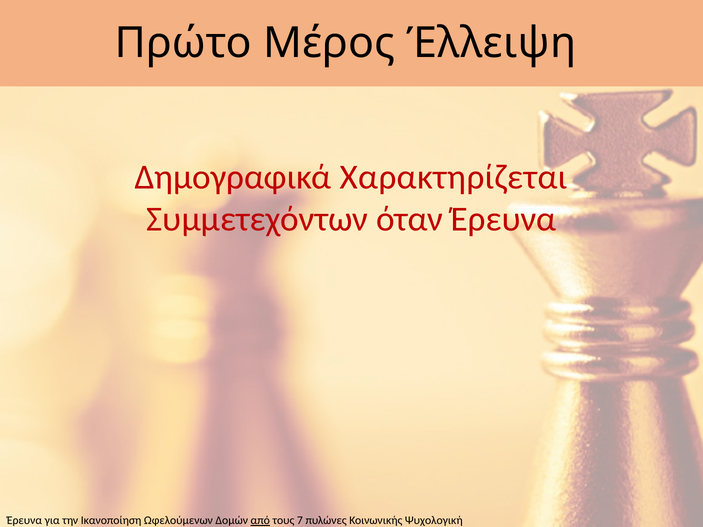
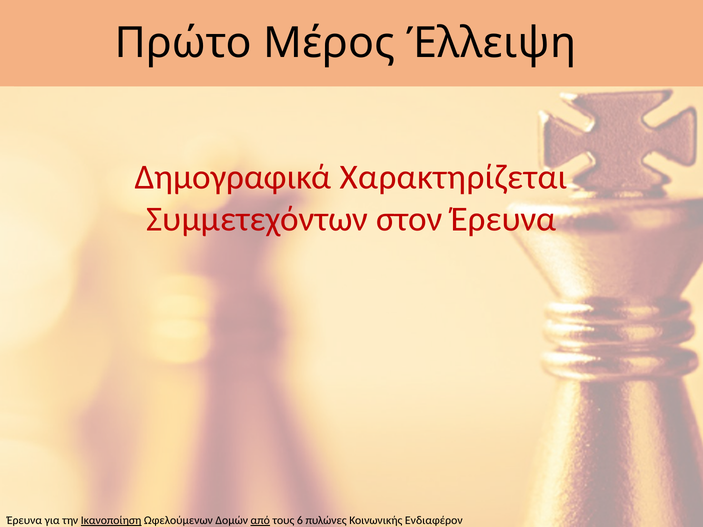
όταν: όταν -> στον
Ικανοποίηση underline: none -> present
7: 7 -> 6
Ψυχολογική: Ψυχολογική -> Ενδιαφέρον
